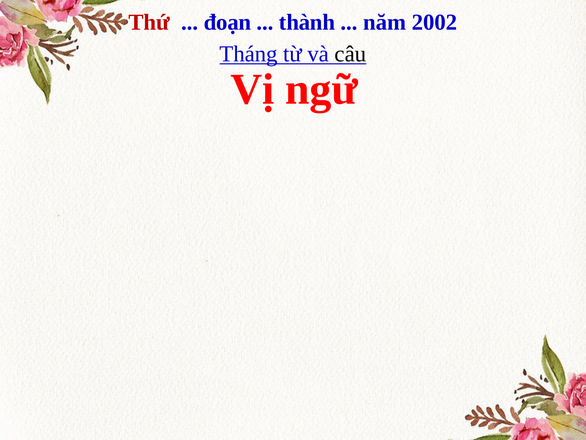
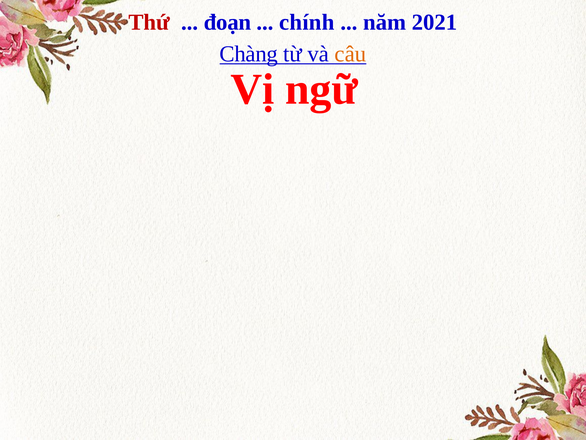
thành: thành -> chính
2002: 2002 -> 2021
Tháng: Tháng -> Chàng
câu colour: black -> orange
